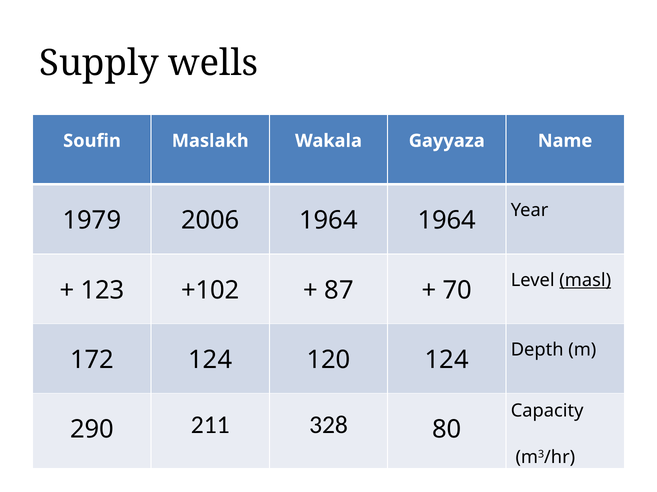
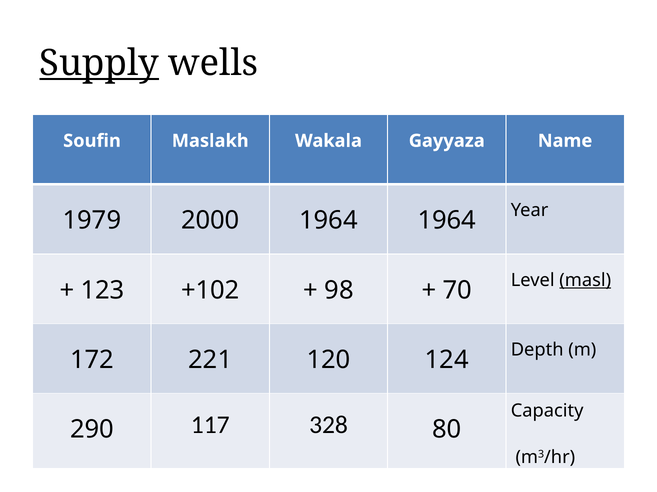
Supply underline: none -> present
2006: 2006 -> 2000
87: 87 -> 98
172 124: 124 -> 221
211: 211 -> 117
